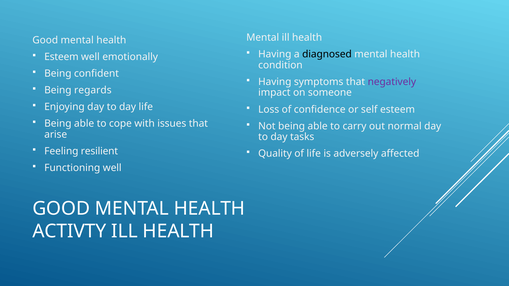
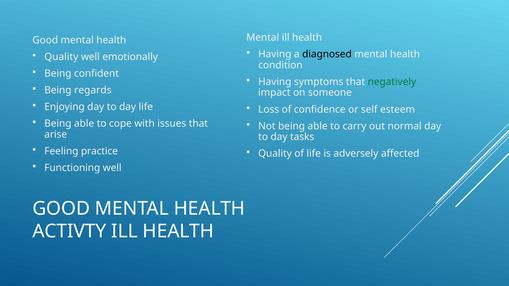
Esteem at (61, 57): Esteem -> Quality
negatively colour: purple -> green
resilient: resilient -> practice
